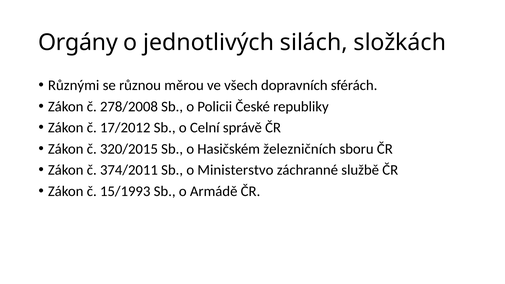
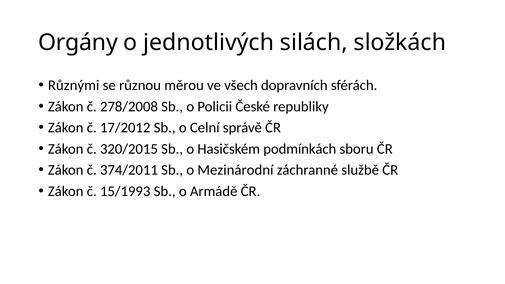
železničních: železničních -> podmínkách
Ministerstvo: Ministerstvo -> Mezinárodní
